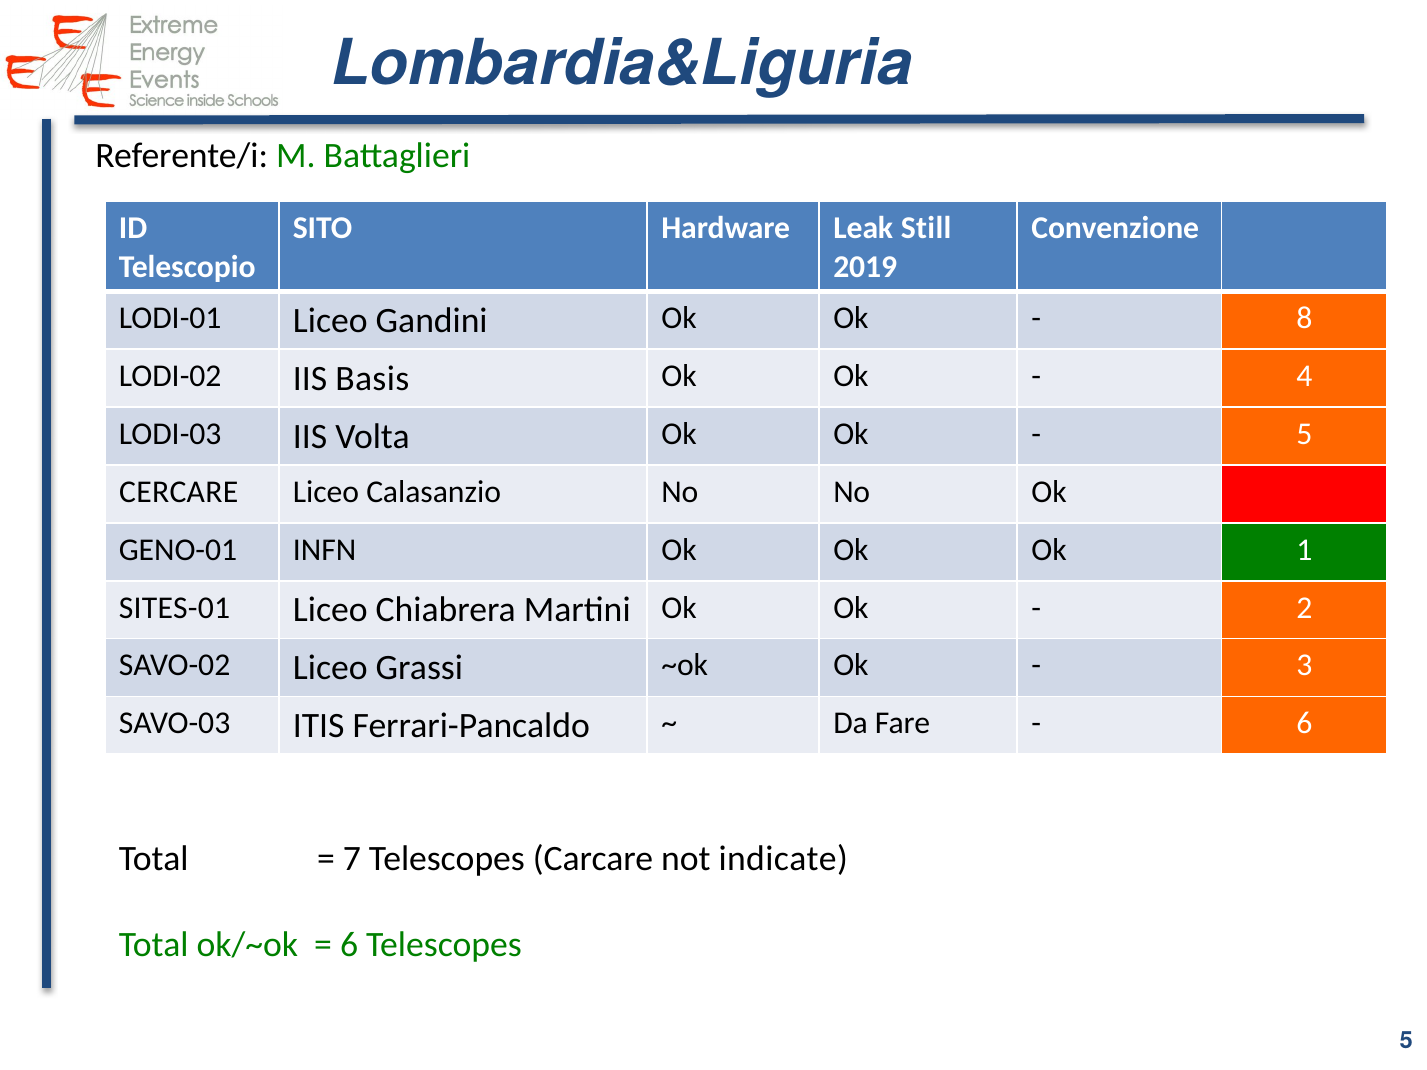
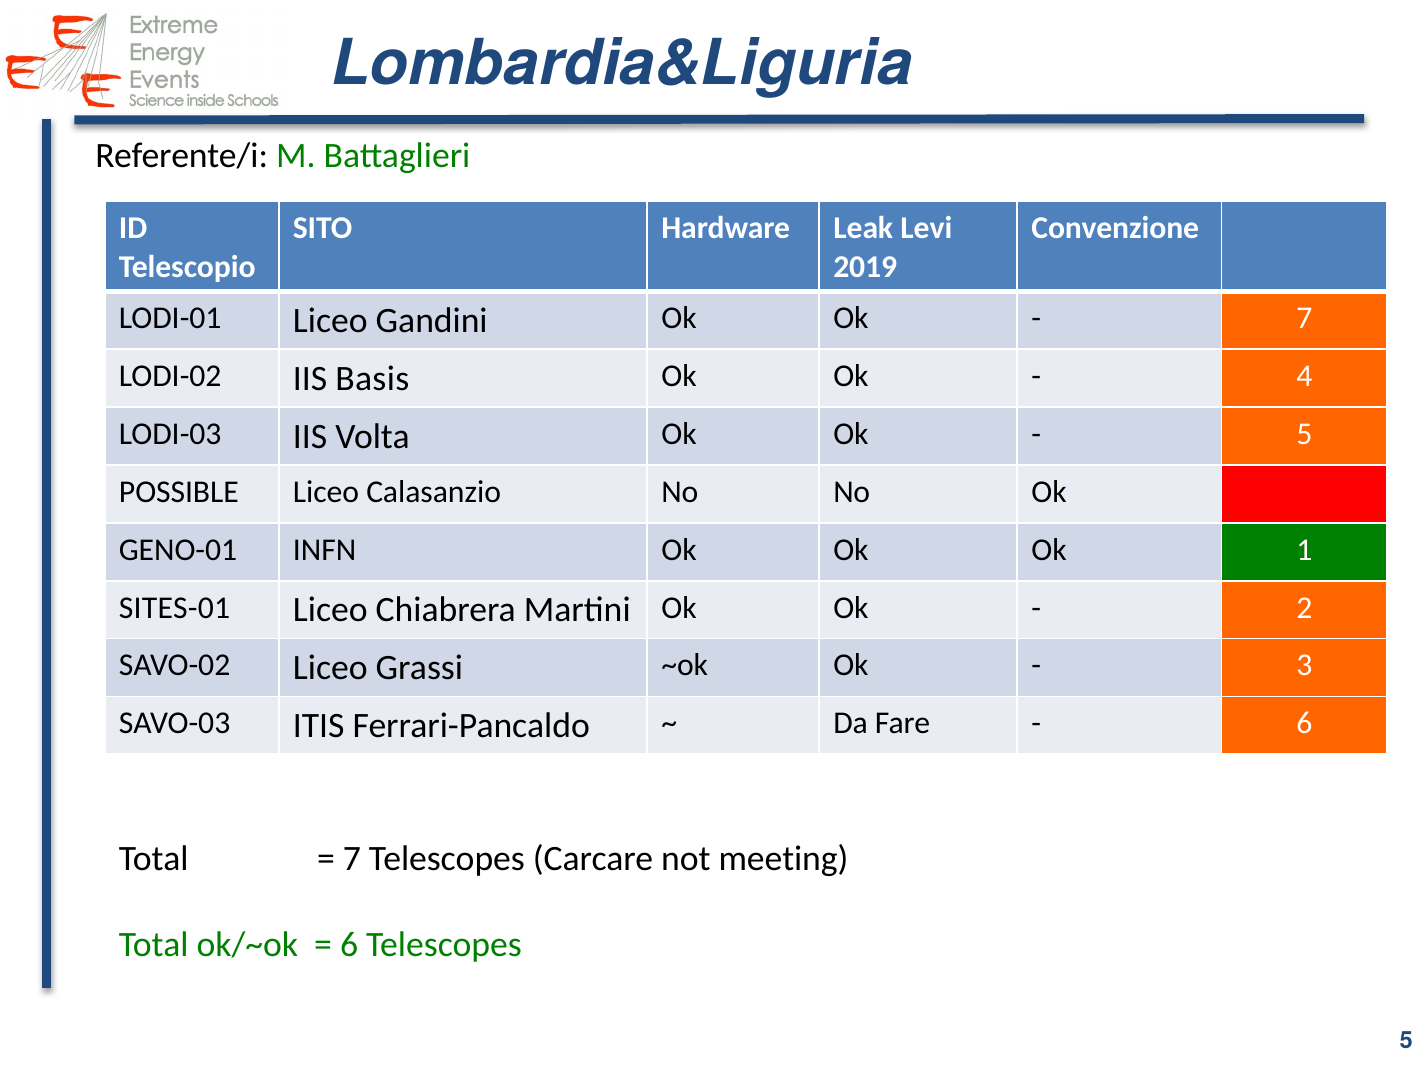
Still: Still -> Levi
8 at (1304, 318): 8 -> 7
CERCARE: CERCARE -> POSSIBLE
indicate: indicate -> meeting
